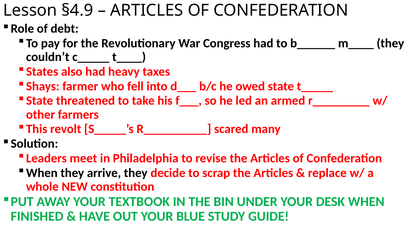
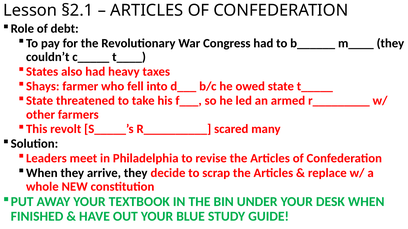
§4.9: §4.9 -> §2.1
